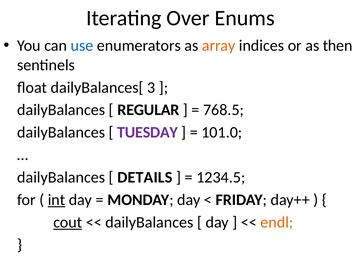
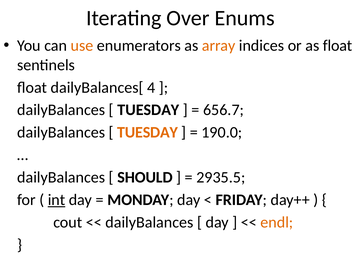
use colour: blue -> orange
as then: then -> float
3: 3 -> 4
REGULAR at (148, 110): REGULAR -> TUESDAY
768.5: 768.5 -> 656.7
TUESDAY at (148, 132) colour: purple -> orange
101.0: 101.0 -> 190.0
DETAILS: DETAILS -> SHOULD
1234.5: 1234.5 -> 2935.5
cout underline: present -> none
